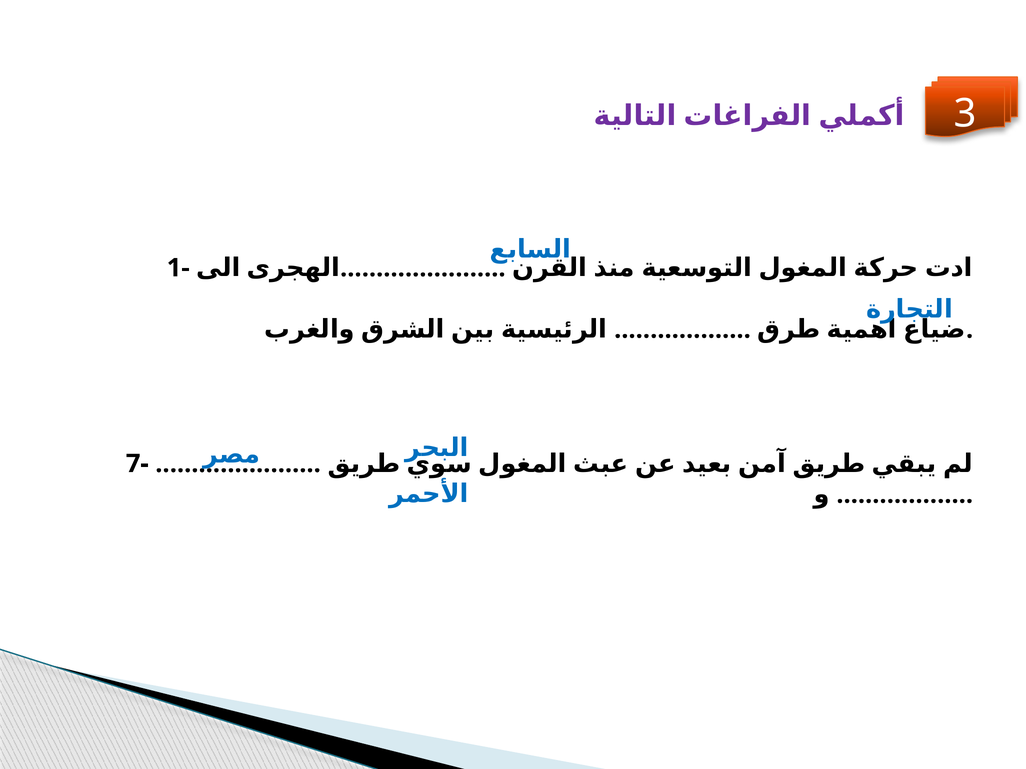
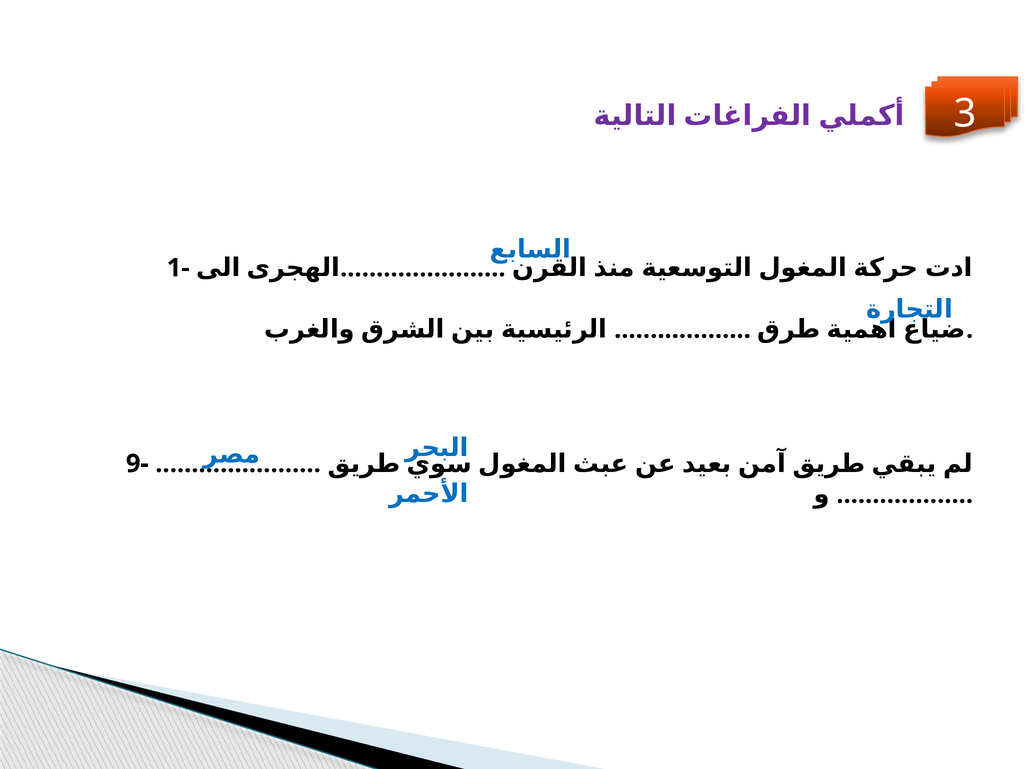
7-: 7- -> 9-
